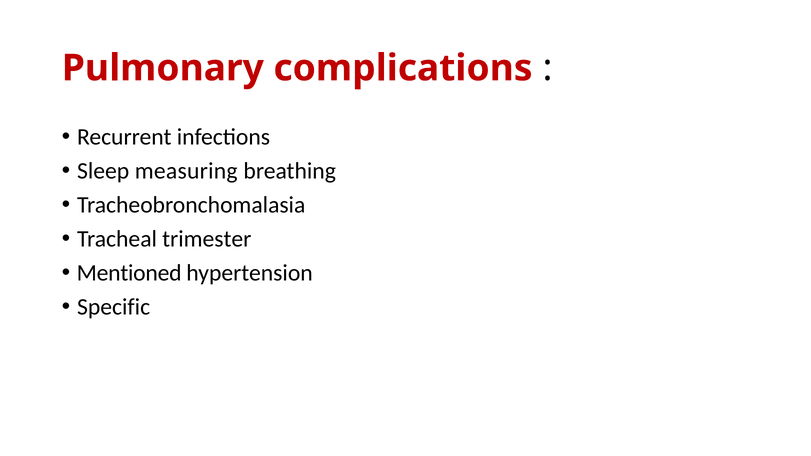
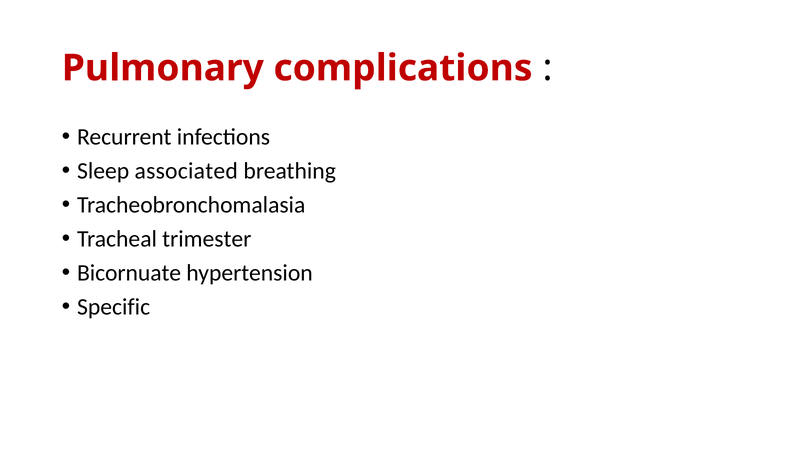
measuring: measuring -> associated
Mentioned: Mentioned -> Bicornuate
